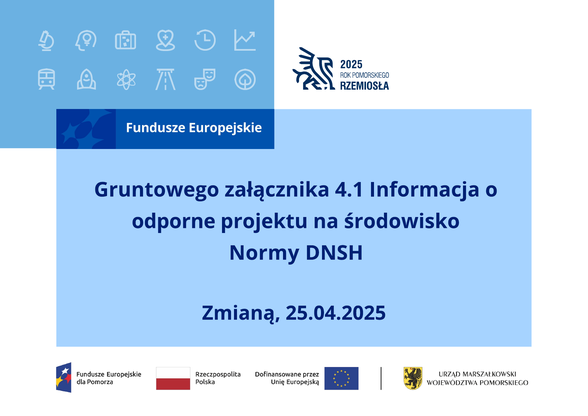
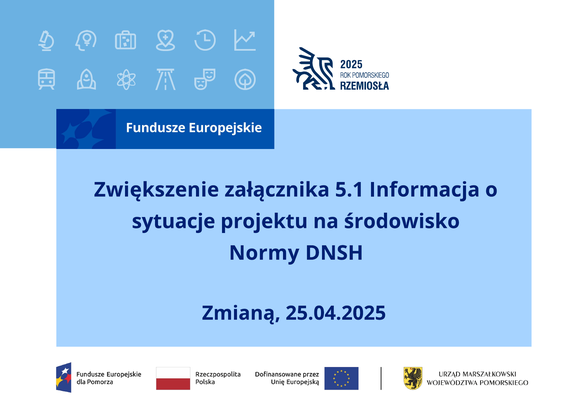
Gruntowego: Gruntowego -> Zwiększenie
4.1: 4.1 -> 5.1
odporne: odporne -> sytuacje
